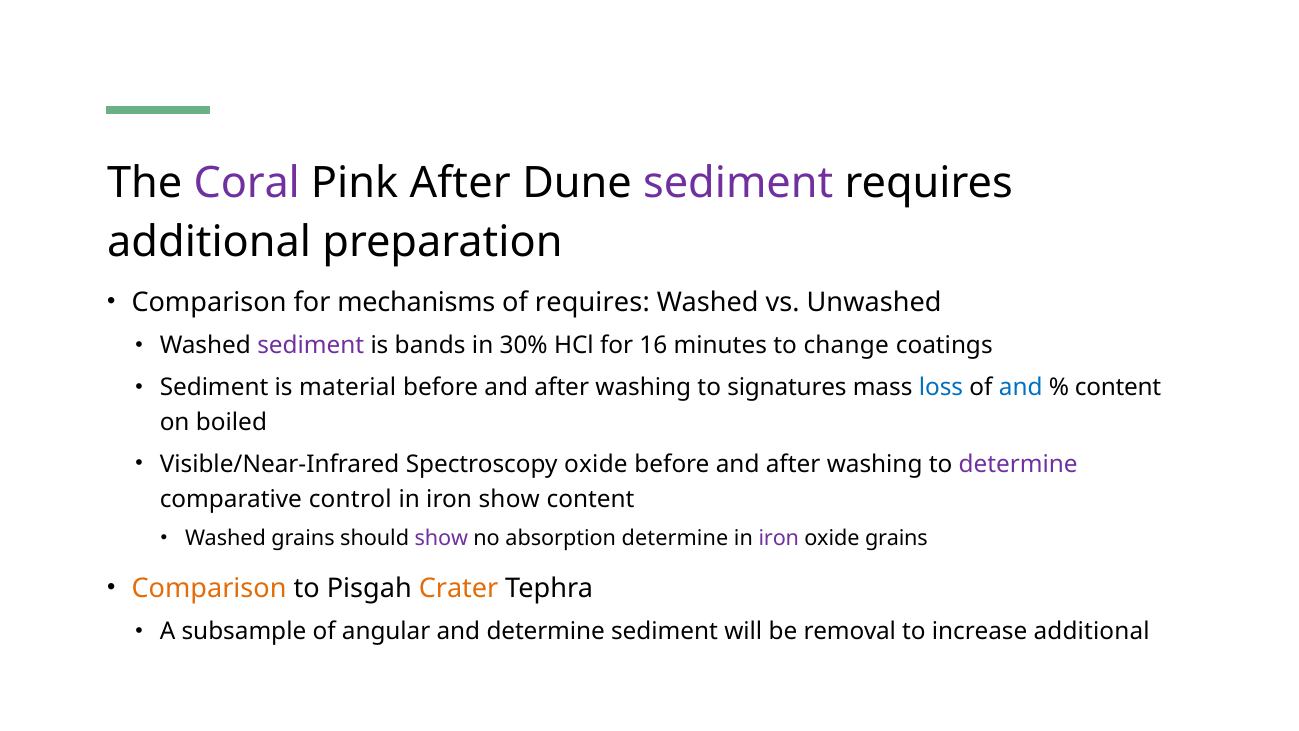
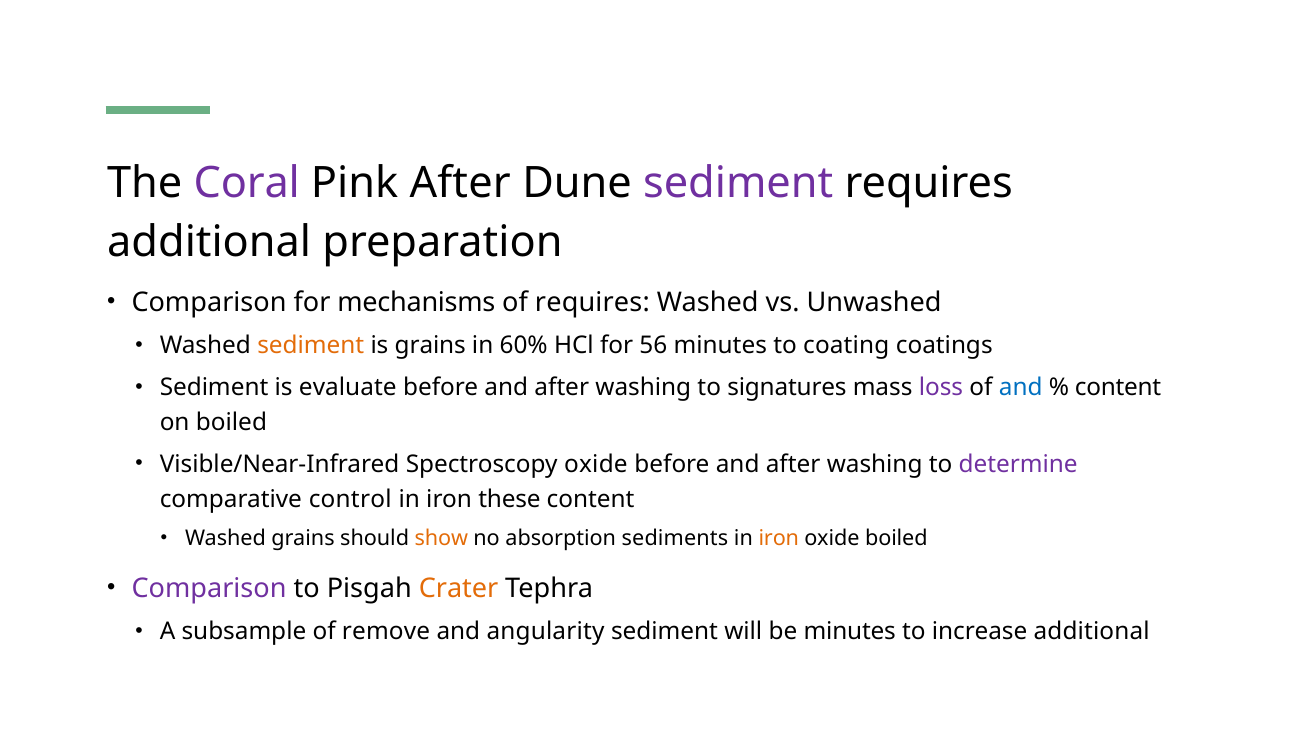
sediment at (311, 345) colour: purple -> orange
is bands: bands -> grains
30%: 30% -> 60%
16: 16 -> 56
change: change -> coating
material: material -> evaluate
loss colour: blue -> purple
iron show: show -> these
show at (441, 538) colour: purple -> orange
absorption determine: determine -> sediments
iron at (779, 538) colour: purple -> orange
oxide grains: grains -> boiled
Comparison at (209, 588) colour: orange -> purple
angular: angular -> remove
and determine: determine -> angularity
be removal: removal -> minutes
